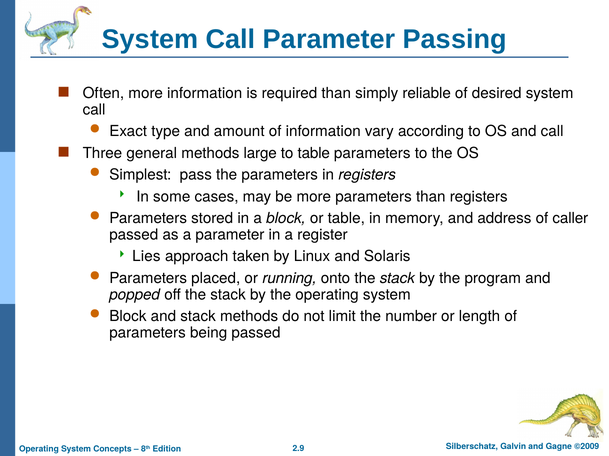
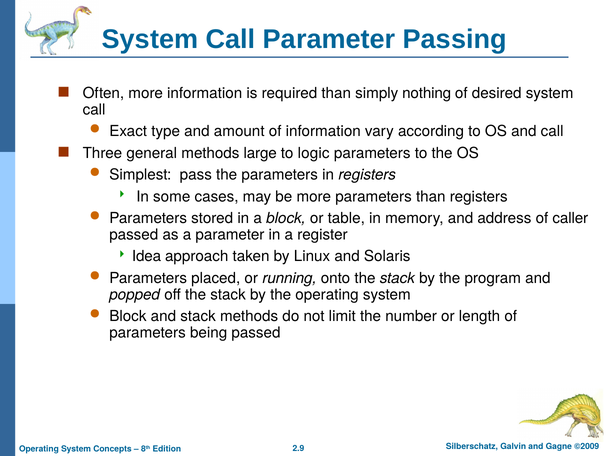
reliable: reliable -> nothing
to table: table -> logic
Lies: Lies -> Idea
